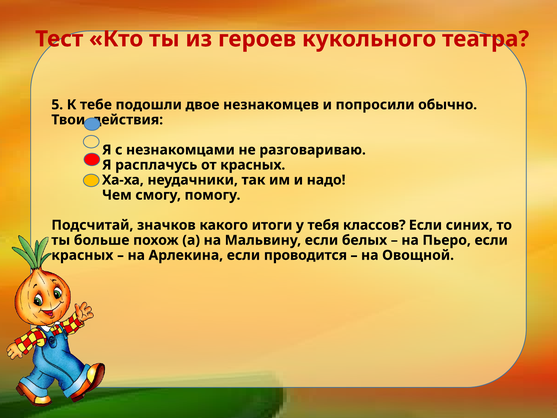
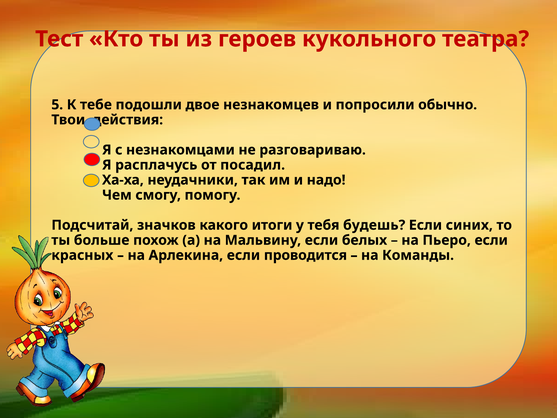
от красных: красных -> посадил
классов: классов -> будешь
Овощной: Овощной -> Команды
